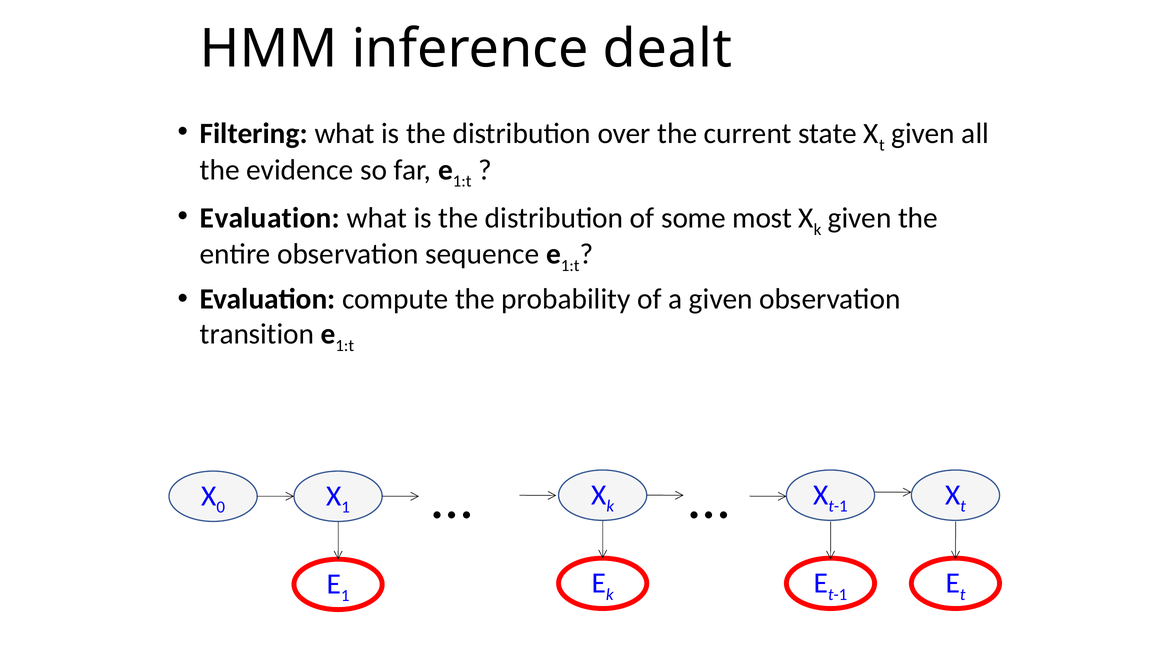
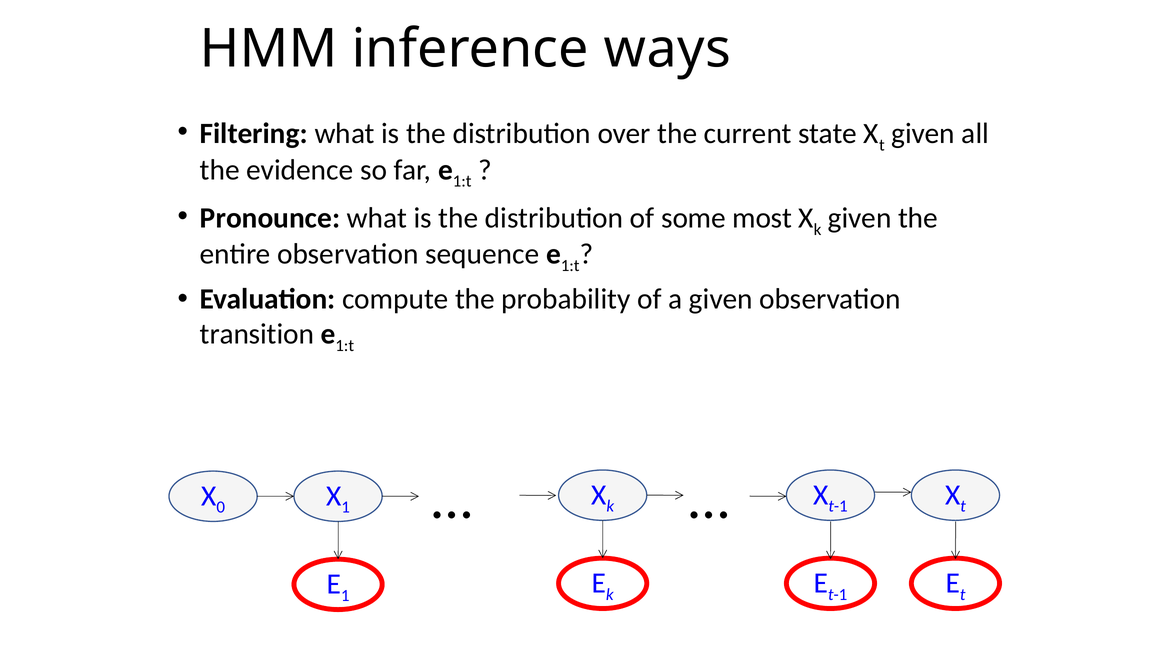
dealt: dealt -> ways
Evaluation at (270, 218): Evaluation -> Pronounce
